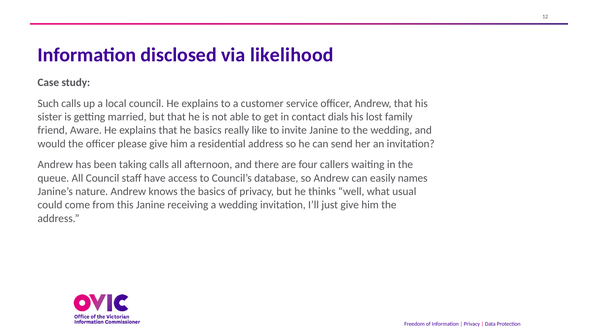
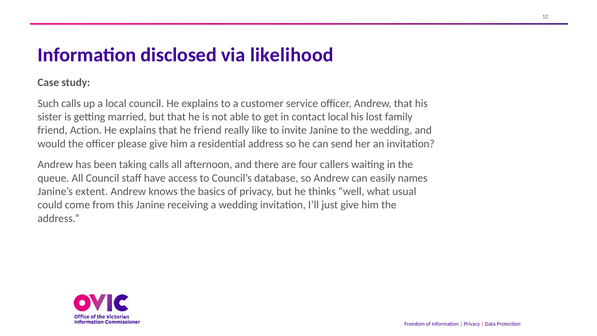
contact dials: dials -> local
Aware: Aware -> Action
he basics: basics -> friend
nature: nature -> extent
